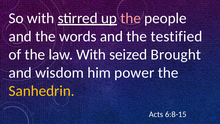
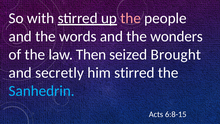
testified: testified -> wonders
law With: With -> Then
wisdom: wisdom -> secretly
him power: power -> stirred
Sanhedrin colour: yellow -> light blue
